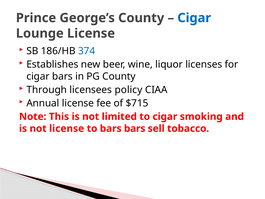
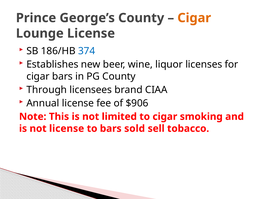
Cigar at (194, 18) colour: blue -> orange
policy: policy -> brand
$715: $715 -> $906
bars bars: bars -> sold
